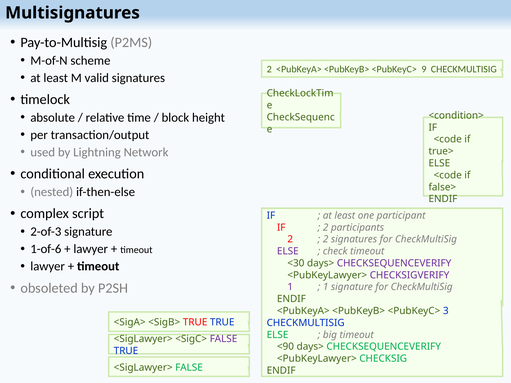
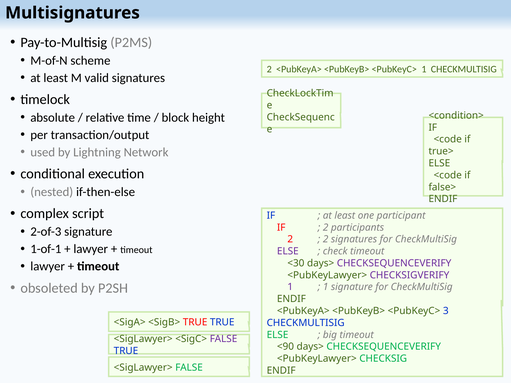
<PubKeyC> 9: 9 -> 1
1-of-6: 1-of-6 -> 1-of-1
